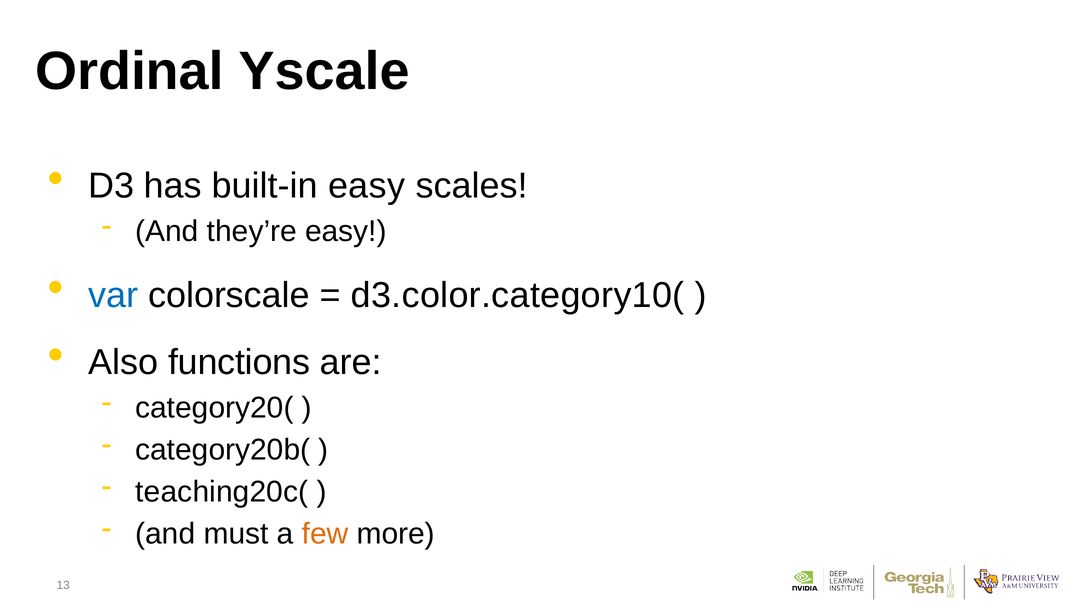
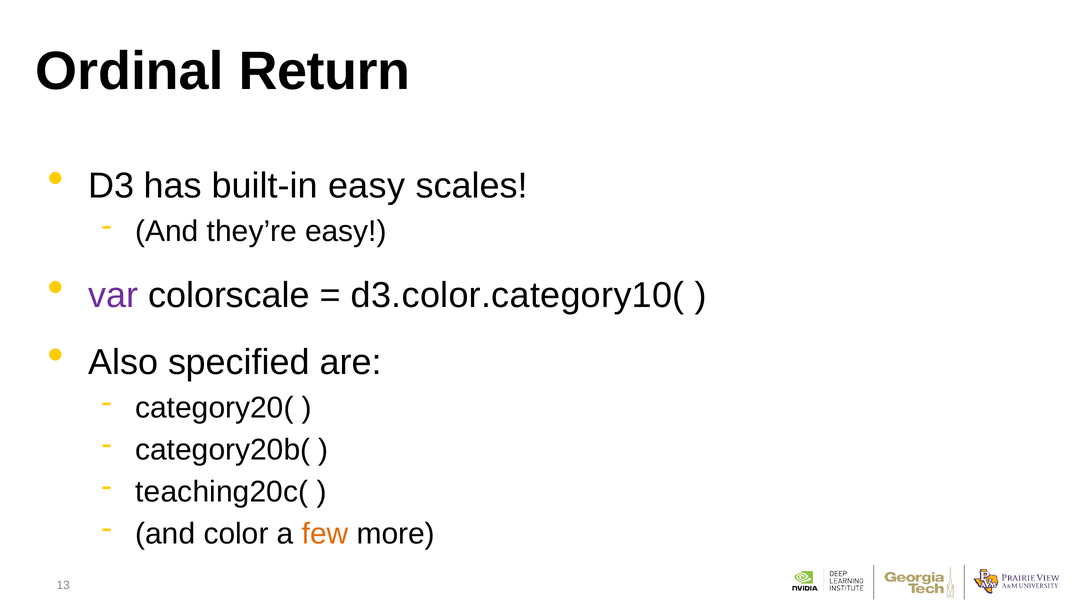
Yscale: Yscale -> Return
var colour: blue -> purple
functions: functions -> specified
must: must -> color
